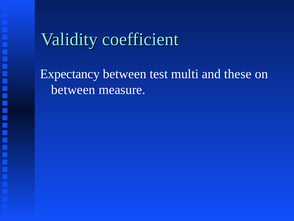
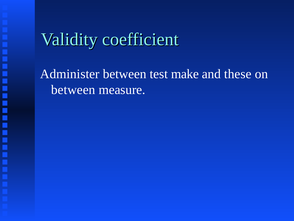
Expectancy: Expectancy -> Administer
multi: multi -> make
